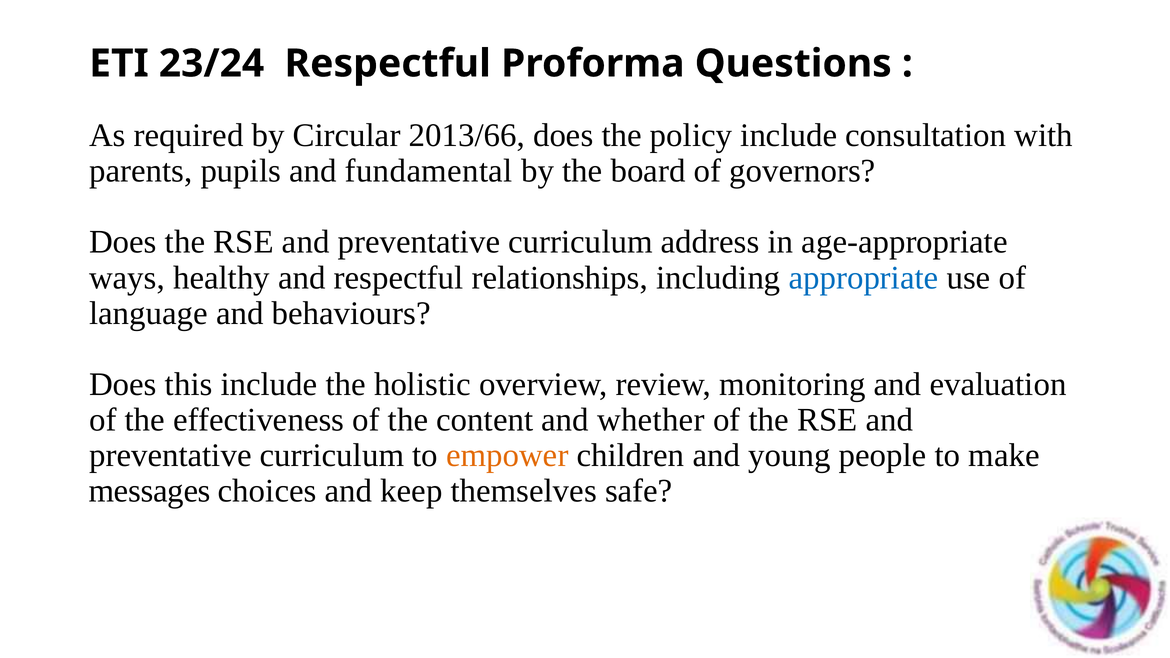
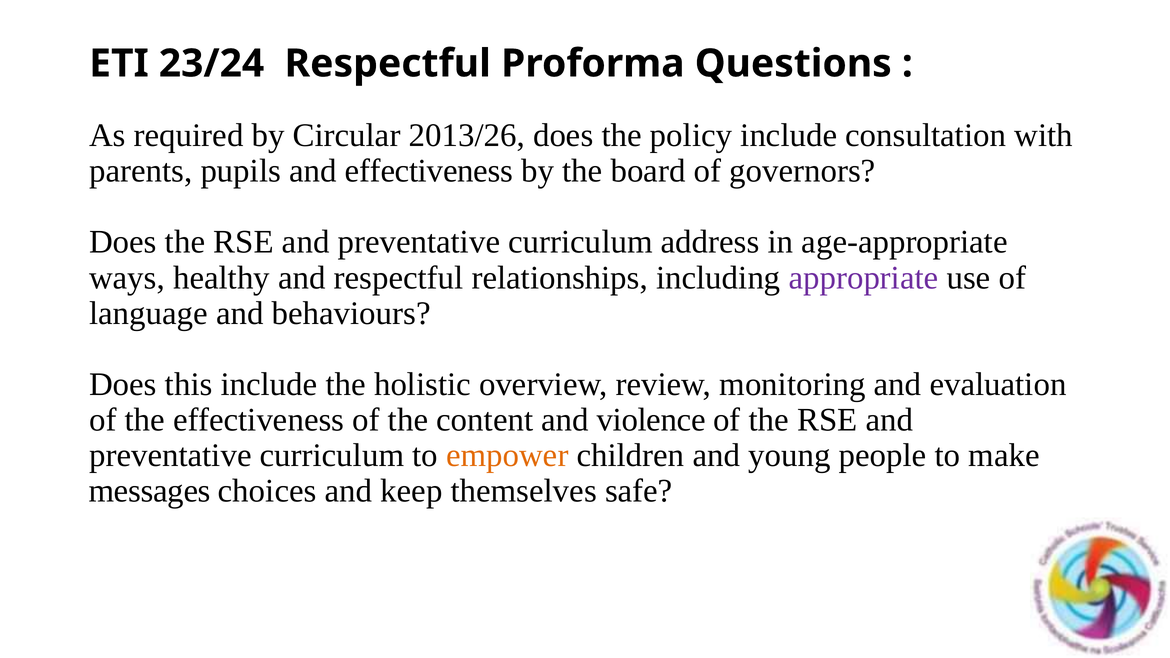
2013/66: 2013/66 -> 2013/26
and fundamental: fundamental -> effectiveness
appropriate colour: blue -> purple
whether: whether -> violence
